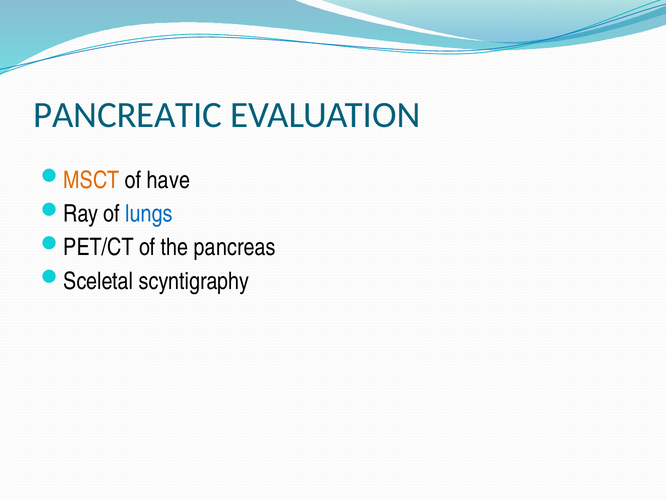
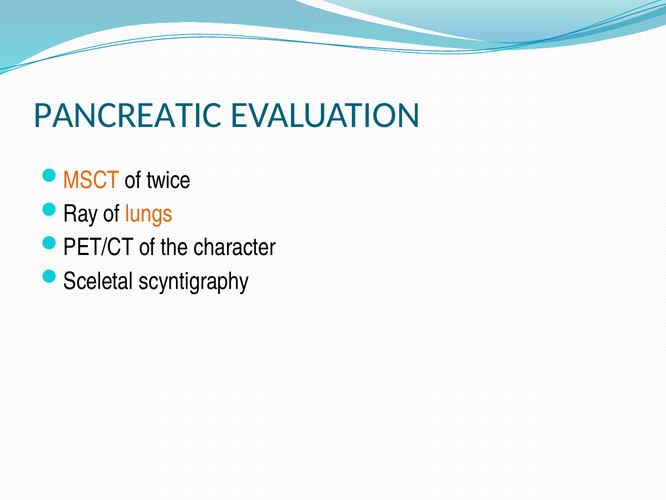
have: have -> twice
lungs colour: blue -> orange
pancreas: pancreas -> character
